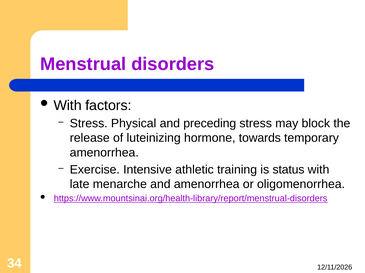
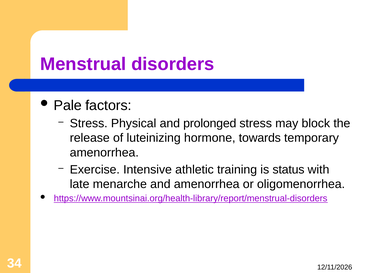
With at (68, 106): With -> Pale
preceding: preceding -> prolonged
